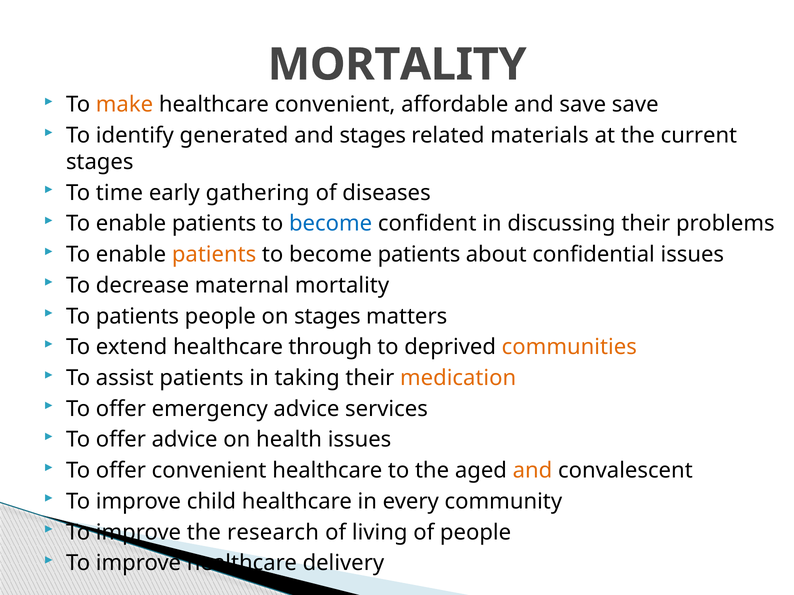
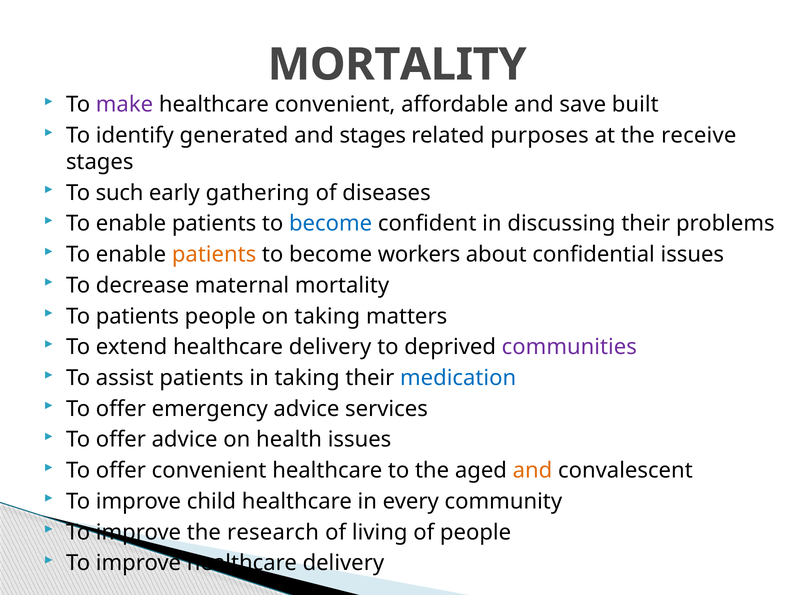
make colour: orange -> purple
save save: save -> built
materials: materials -> purposes
current: current -> receive
time: time -> such
become patients: patients -> workers
on stages: stages -> taking
extend healthcare through: through -> delivery
communities colour: orange -> purple
medication colour: orange -> blue
